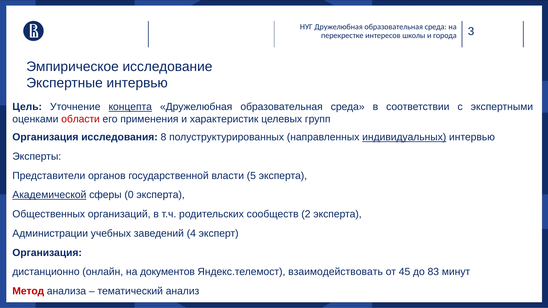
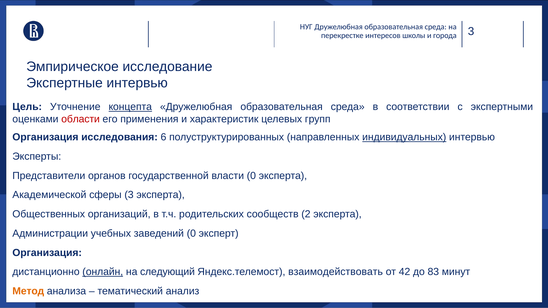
8: 8 -> 6
власти 5: 5 -> 0
Академической underline: present -> none
сферы 0: 0 -> 3
заведений 4: 4 -> 0
онлайн underline: none -> present
документов: документов -> следующий
45: 45 -> 42
Метод colour: red -> orange
